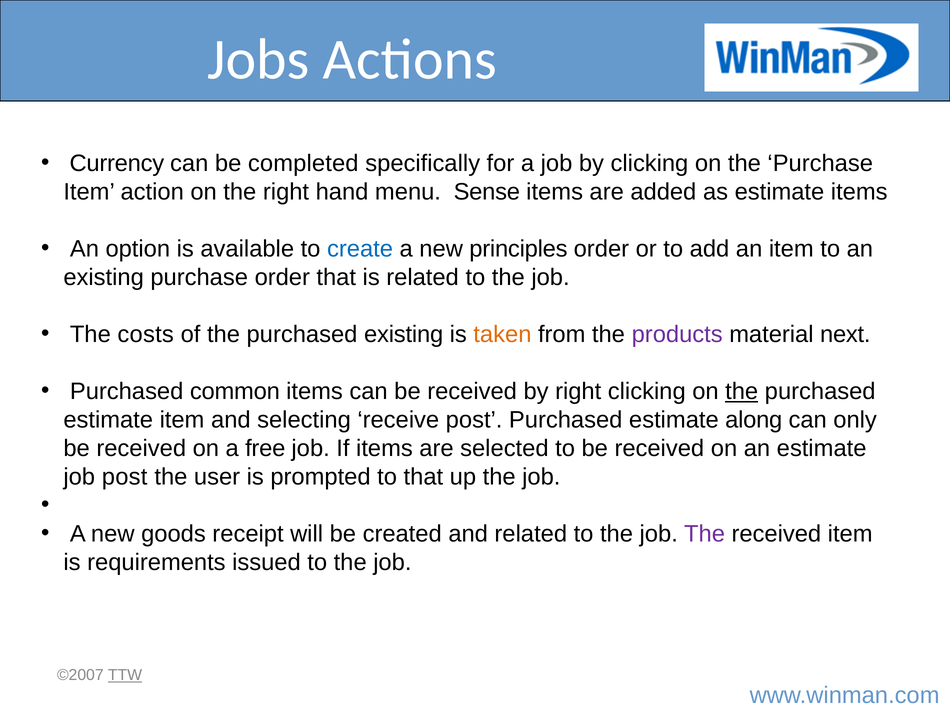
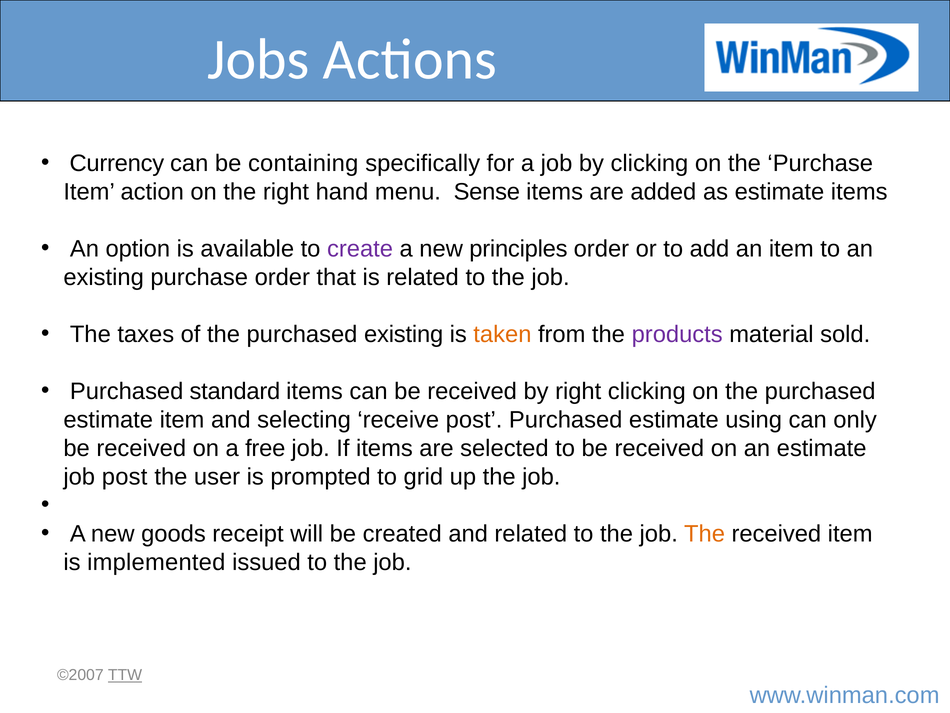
completed: completed -> containing
create colour: blue -> purple
costs: costs -> taxes
next: next -> sold
common: common -> standard
the at (742, 391) underline: present -> none
along: along -> using
to that: that -> grid
The at (705, 534) colour: purple -> orange
requirements: requirements -> implemented
